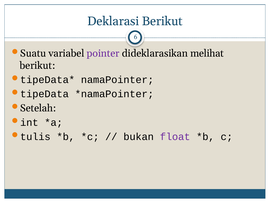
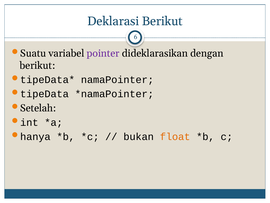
melihat: melihat -> dengan
tulis: tulis -> hanya
float colour: purple -> orange
